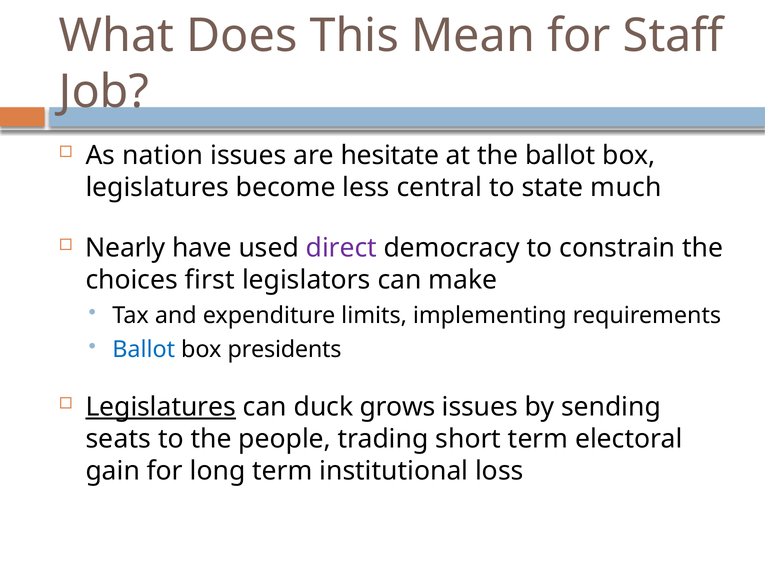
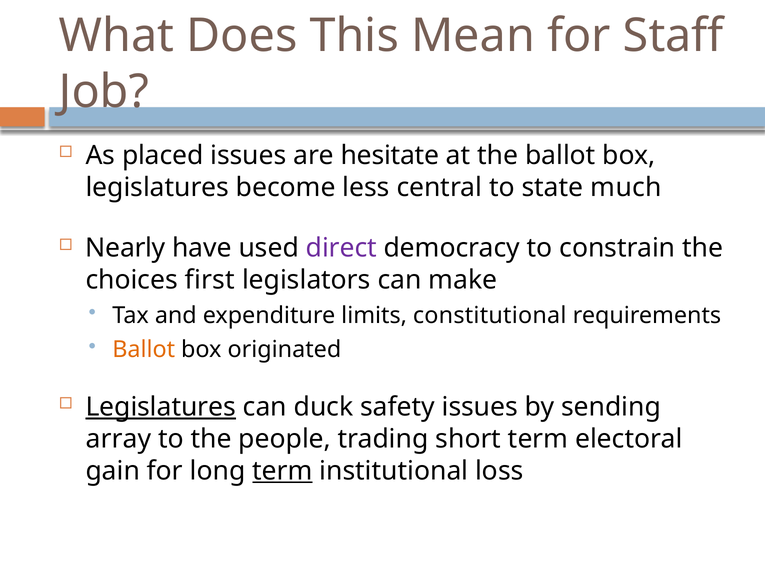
nation: nation -> placed
implementing: implementing -> constitutional
Ballot at (144, 349) colour: blue -> orange
presidents: presidents -> originated
grows: grows -> safety
seats: seats -> array
term at (282, 471) underline: none -> present
